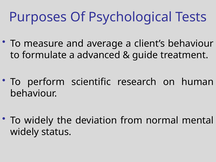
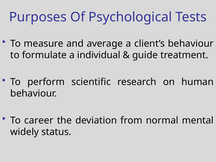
advanced: advanced -> individual
To widely: widely -> career
